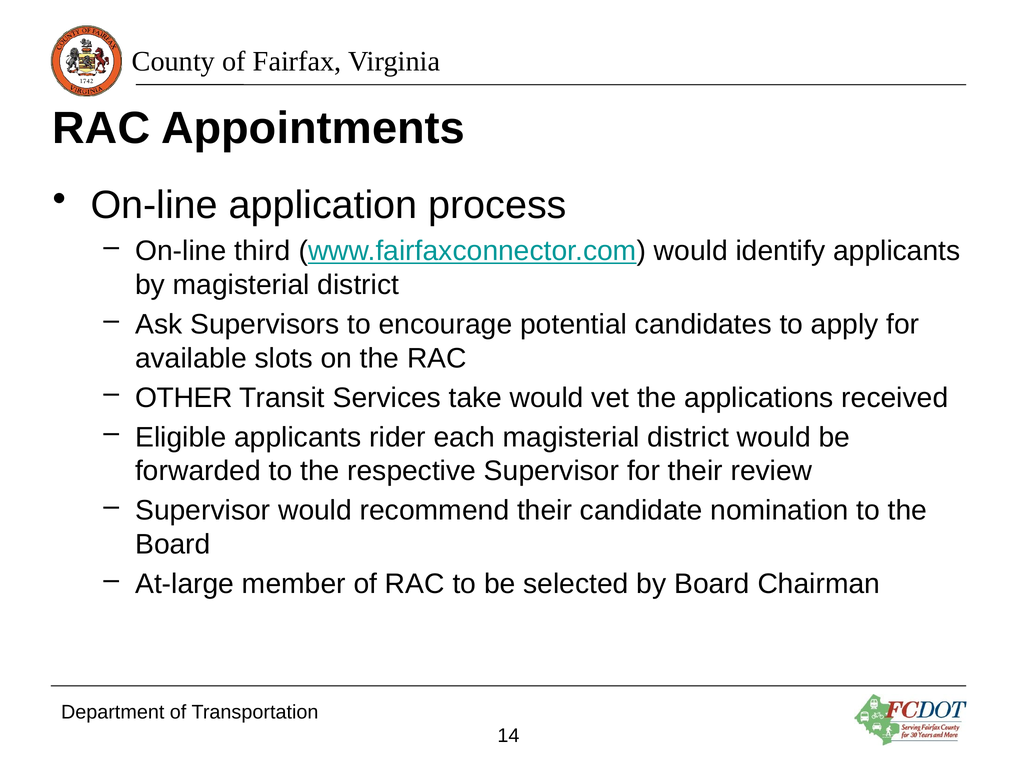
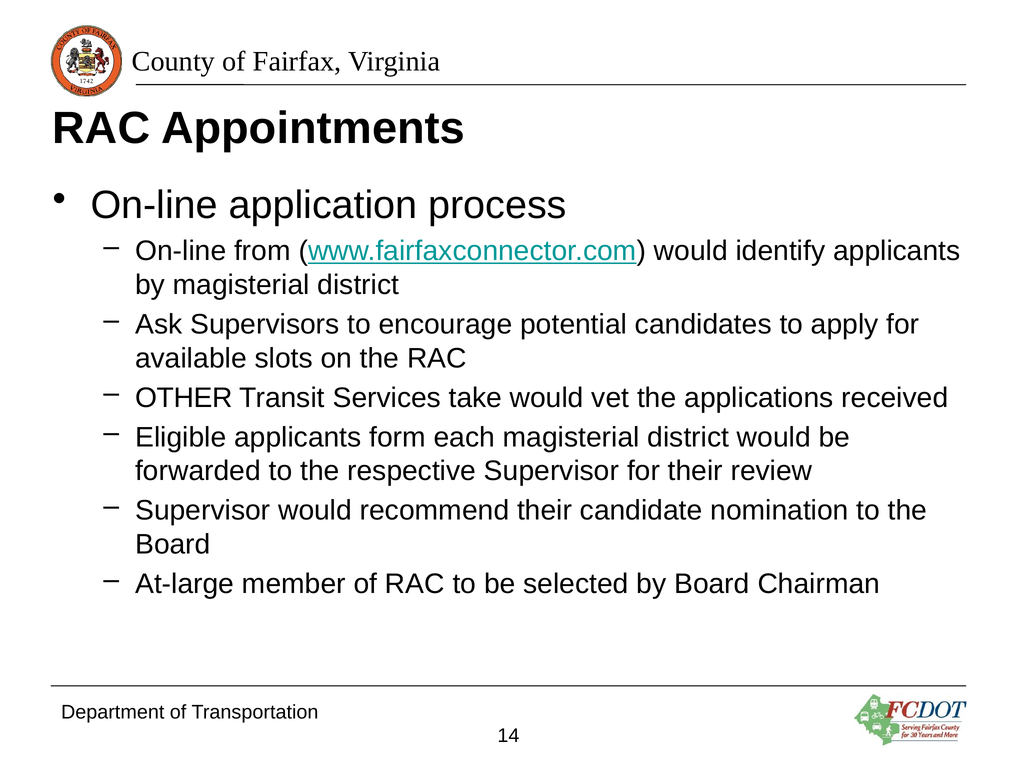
third: third -> from
rider: rider -> form
